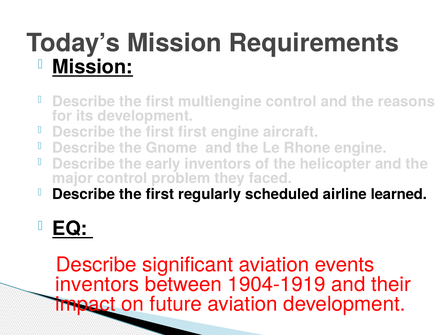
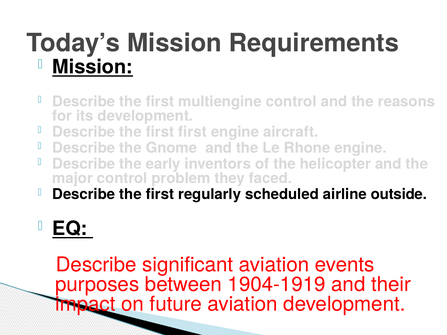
learned: learned -> outside
inventors at (97, 285): inventors -> purposes
